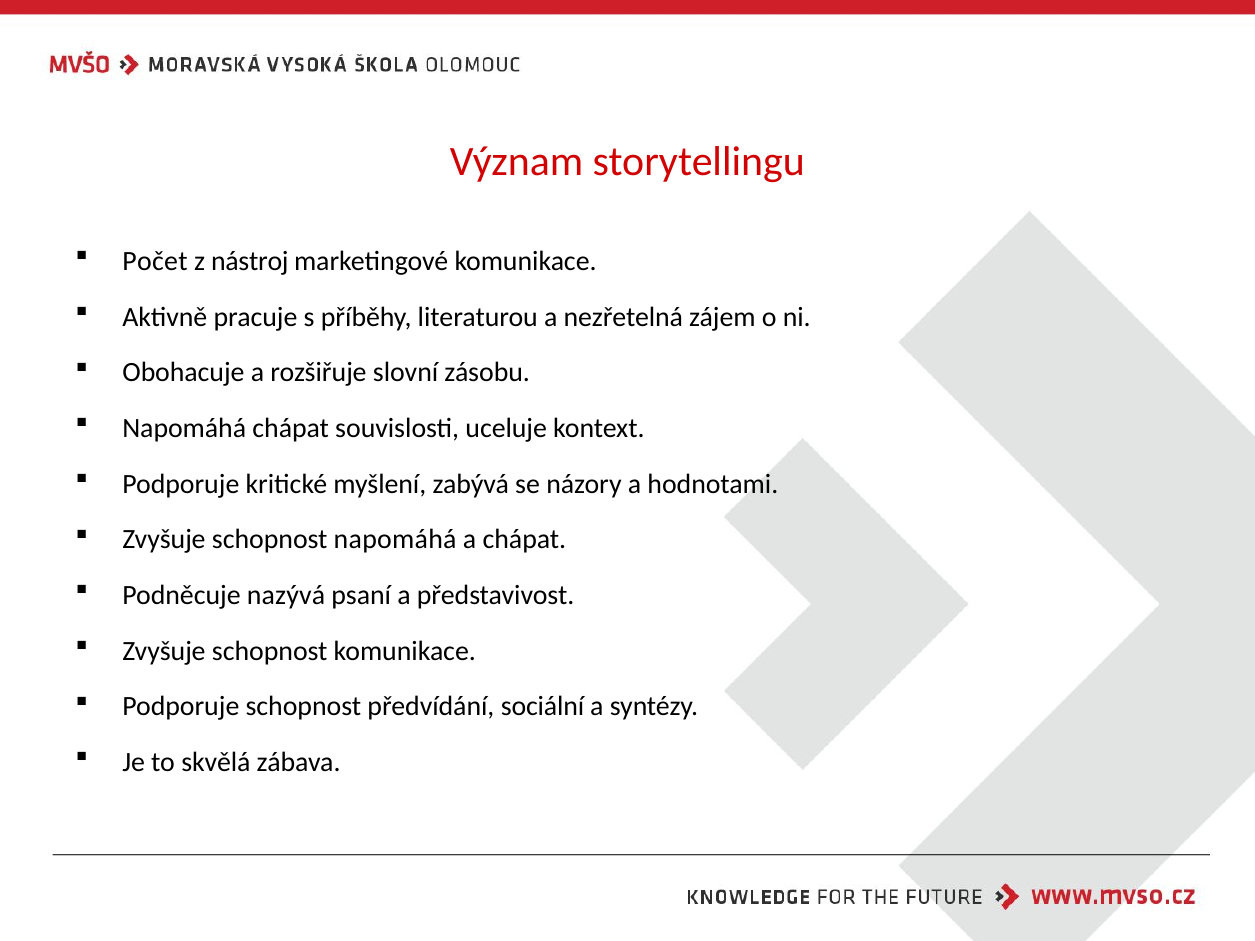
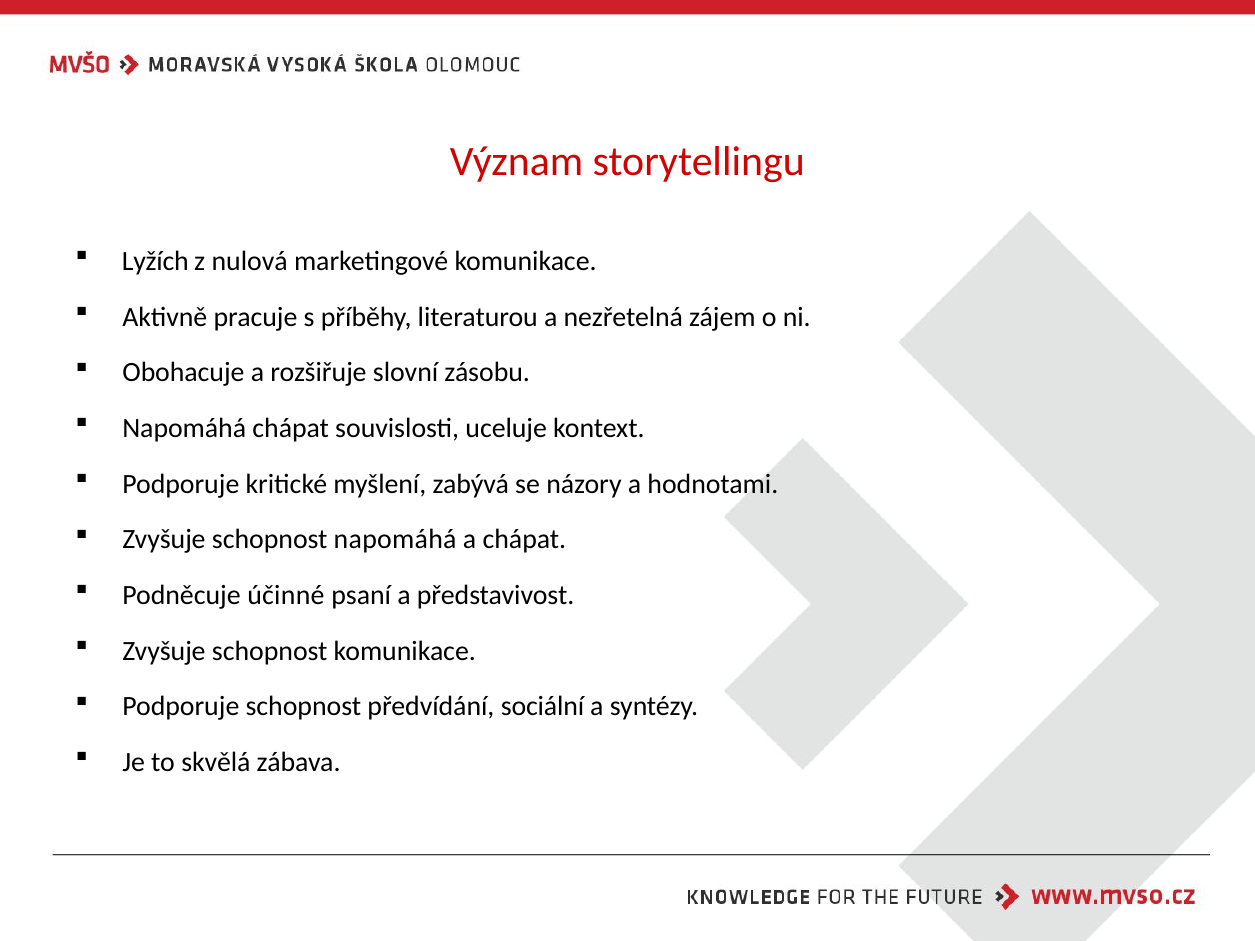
Počet: Počet -> Lyžích
nástroj: nástroj -> nulová
nazývá: nazývá -> účinné
